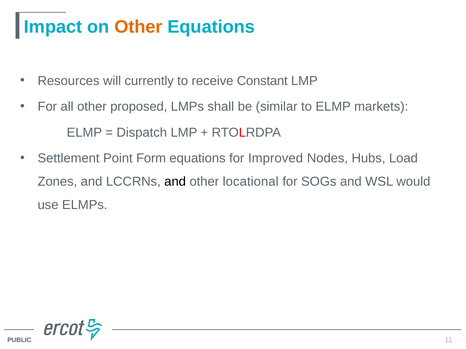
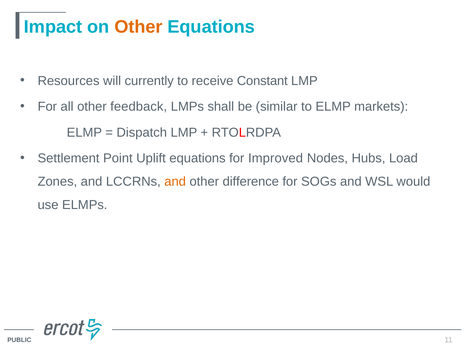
proposed: proposed -> feedback
Form: Form -> Uplift
and at (175, 182) colour: black -> orange
locational: locational -> difference
